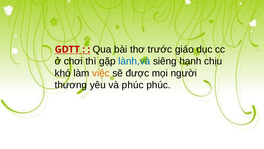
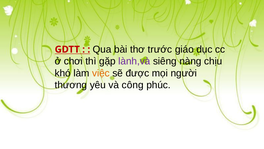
lành,và colour: blue -> purple
hạnh: hạnh -> nàng
và phúc: phúc -> công
